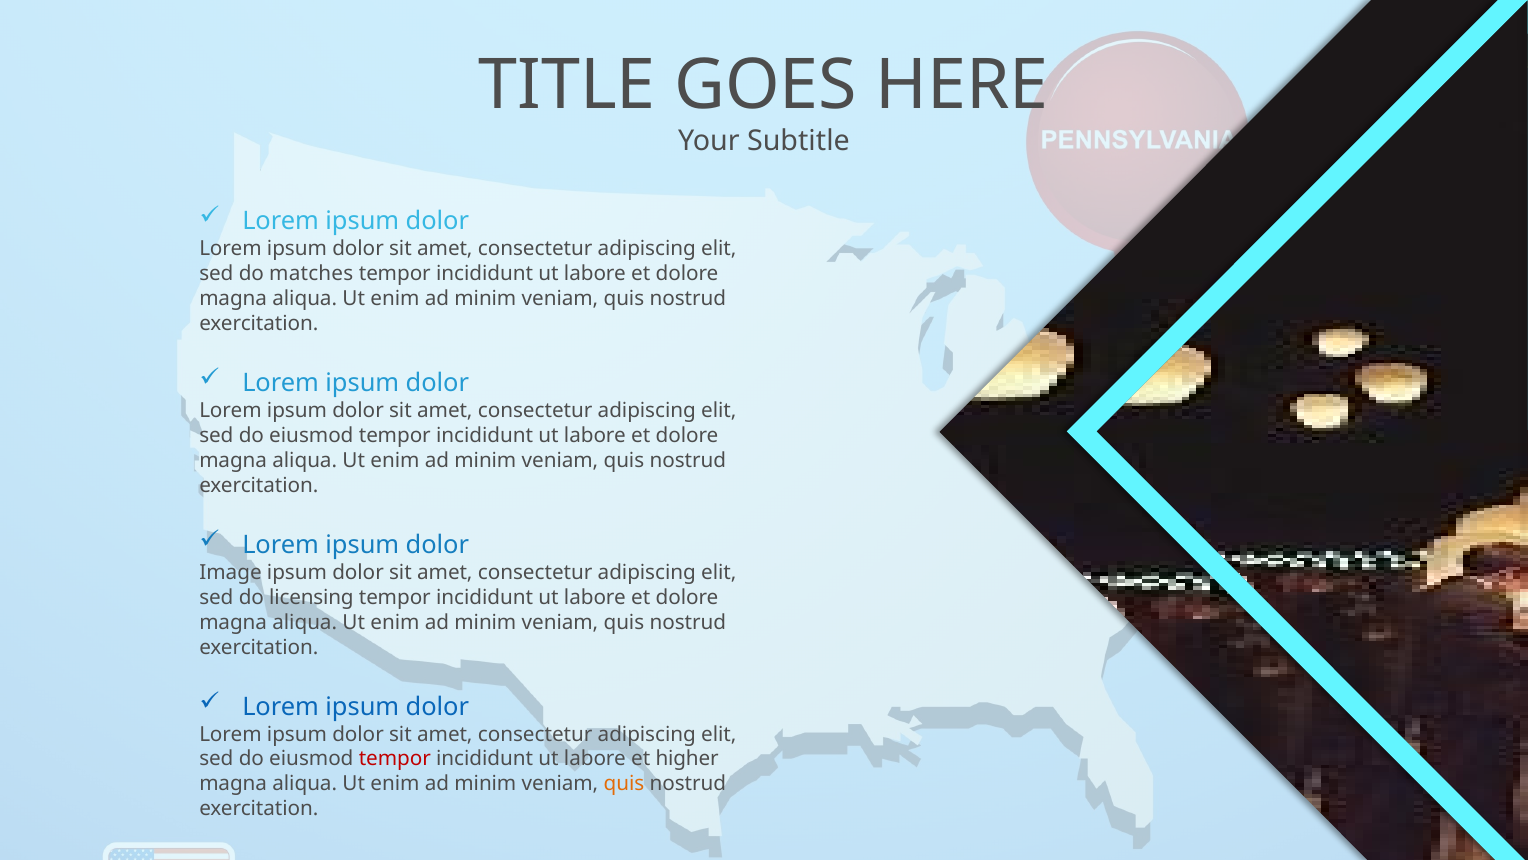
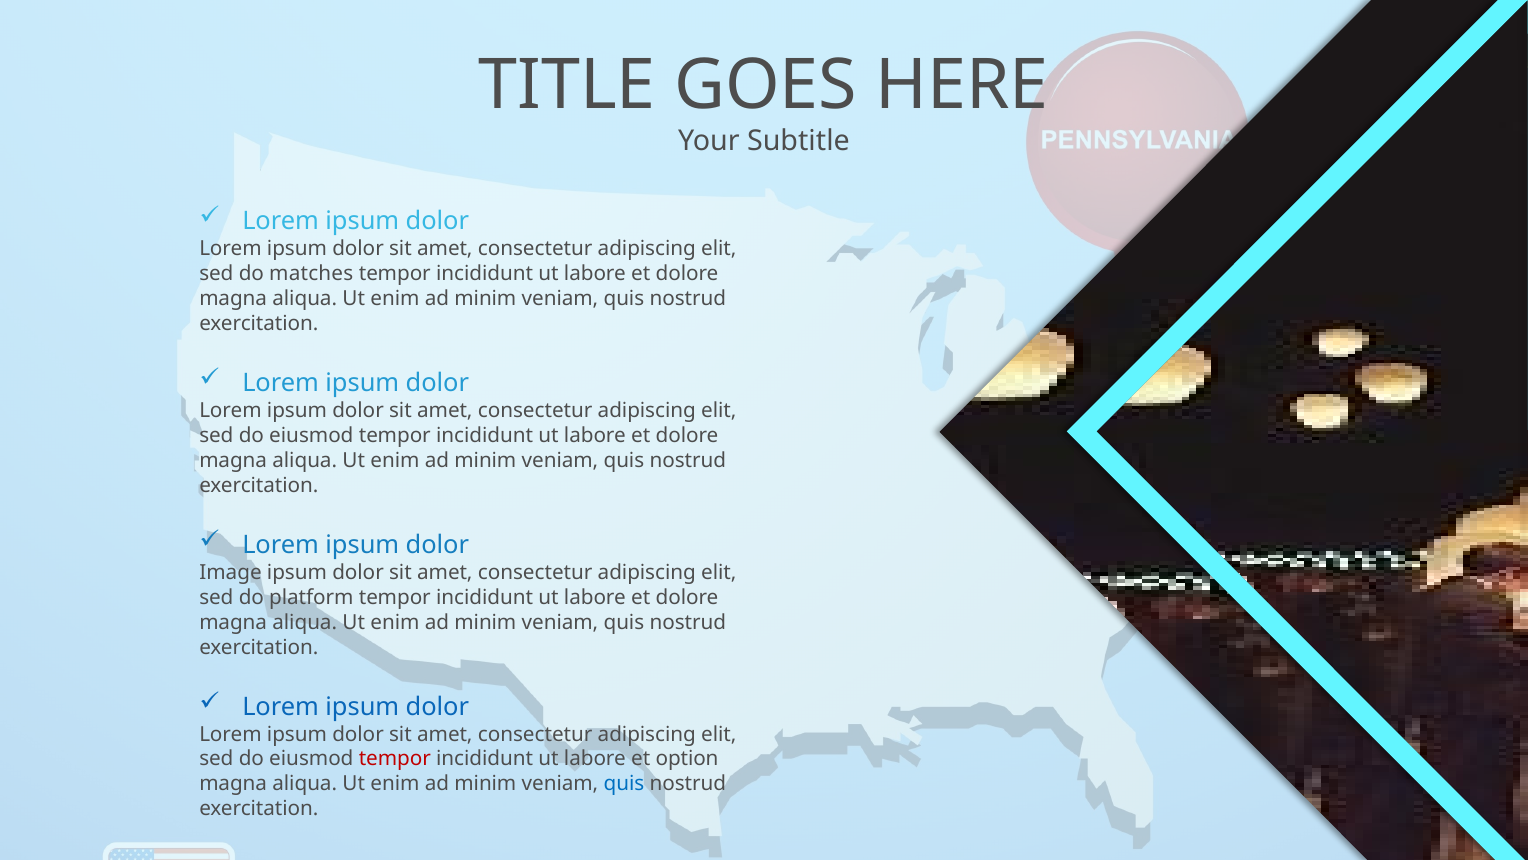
licensing: licensing -> platform
higher: higher -> option
quis at (624, 784) colour: orange -> blue
